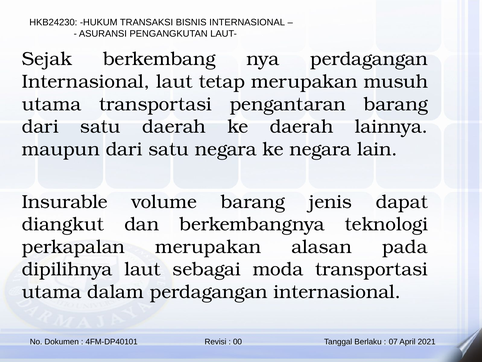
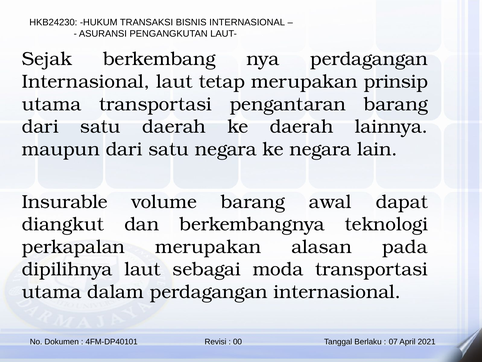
musuh: musuh -> prinsip
jenis: jenis -> awal
